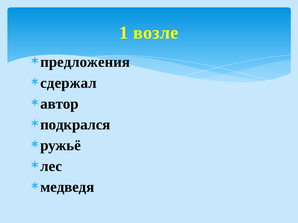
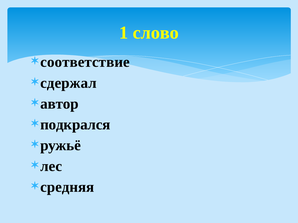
возле: возле -> слово
предложения: предложения -> соответствие
медведя: медведя -> средняя
